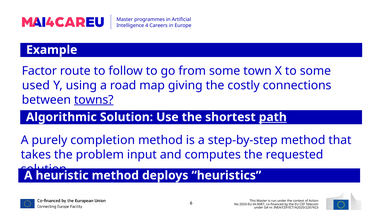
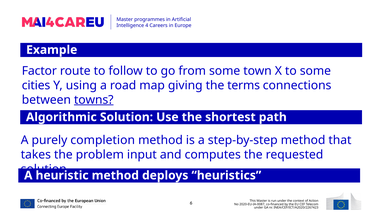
used: used -> cities
costly: costly -> terms
path underline: present -> none
